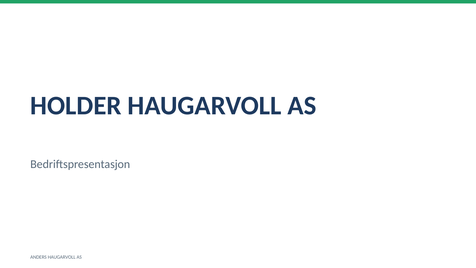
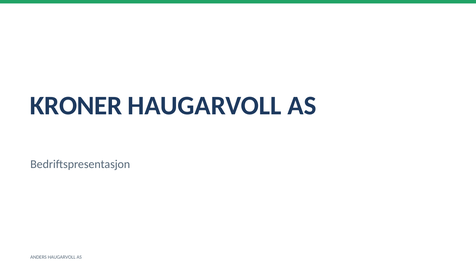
HOLDER: HOLDER -> KRONER
